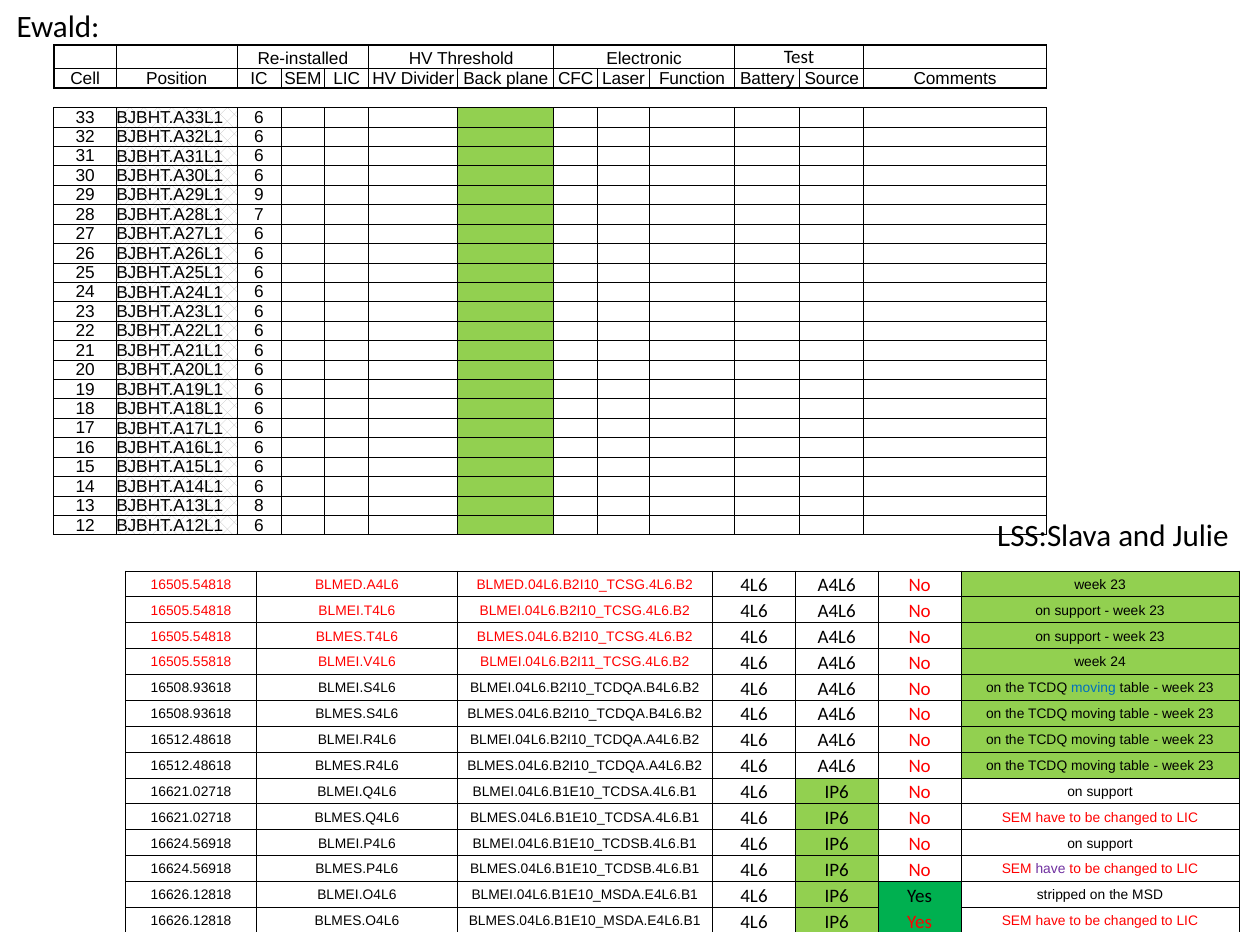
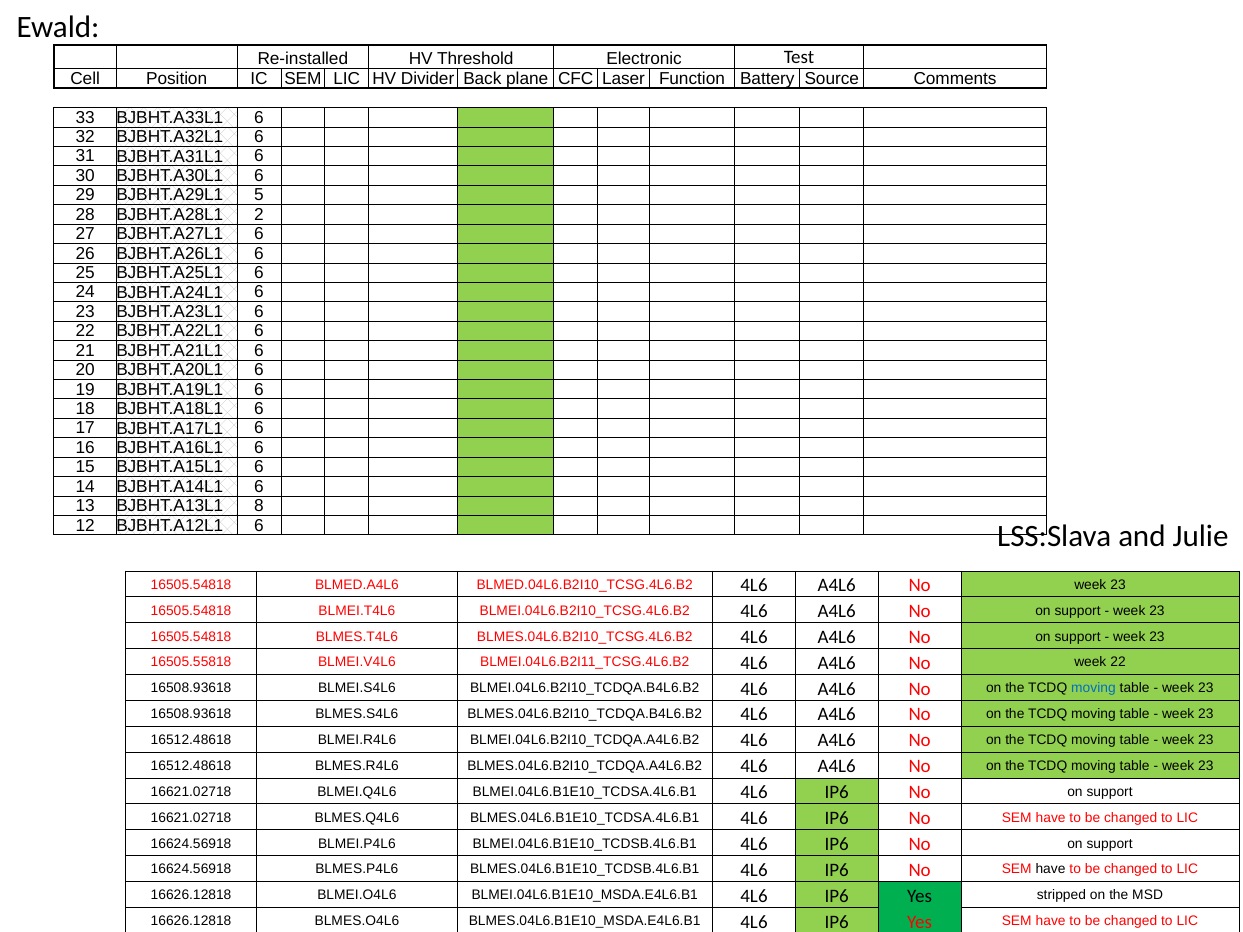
9: 9 -> 5
7: 7 -> 2
week 24: 24 -> 22
have at (1050, 870) colour: purple -> black
